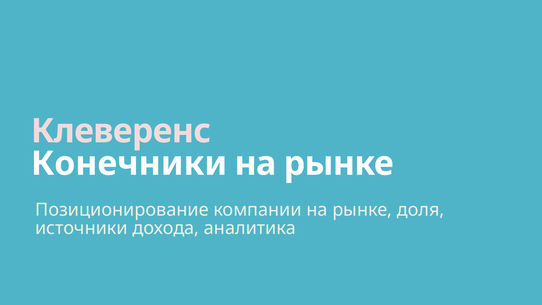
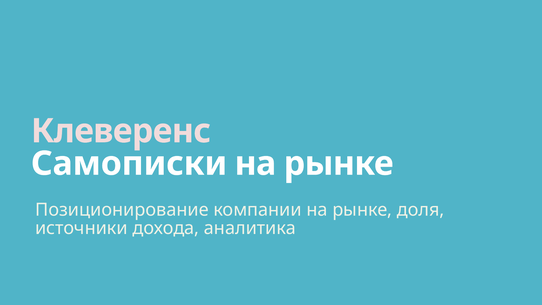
Конечники: Конечники -> Самописки
